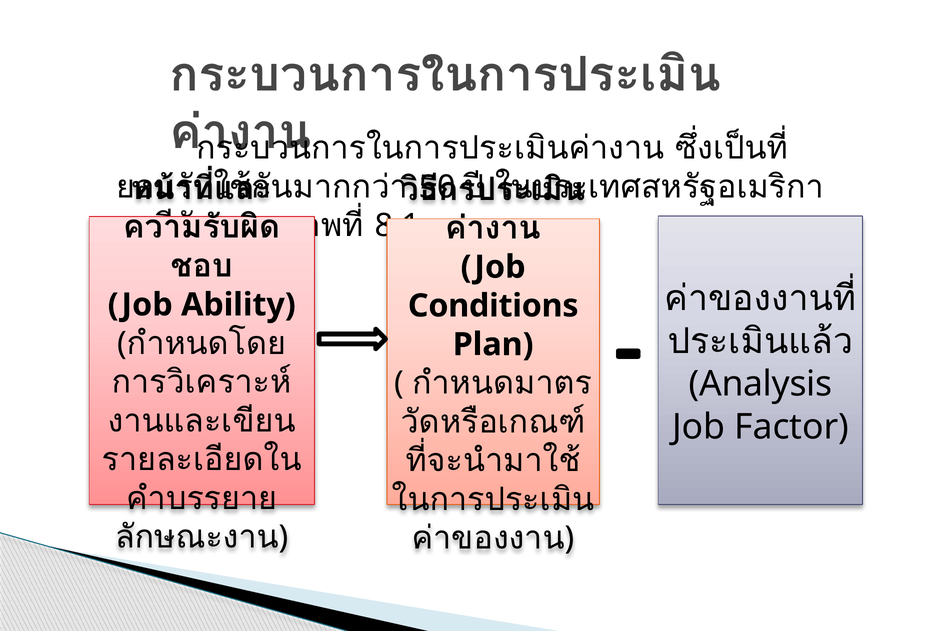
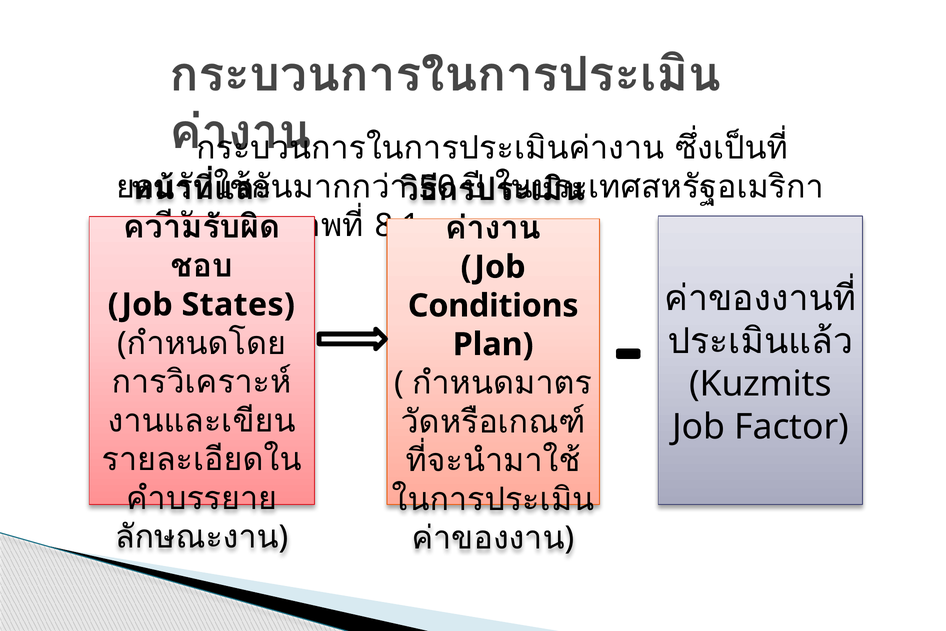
Ability: Ability -> States
Analysis: Analysis -> Kuzmits
